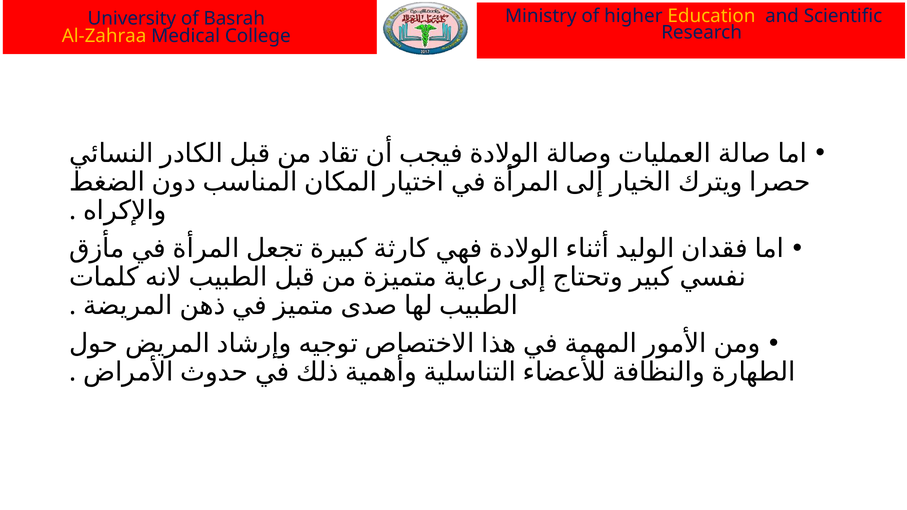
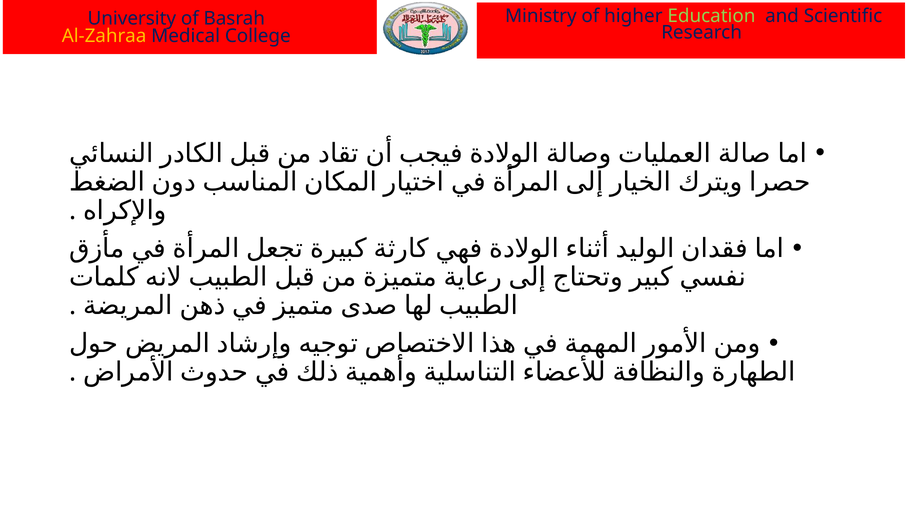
Education colour: yellow -> light green
